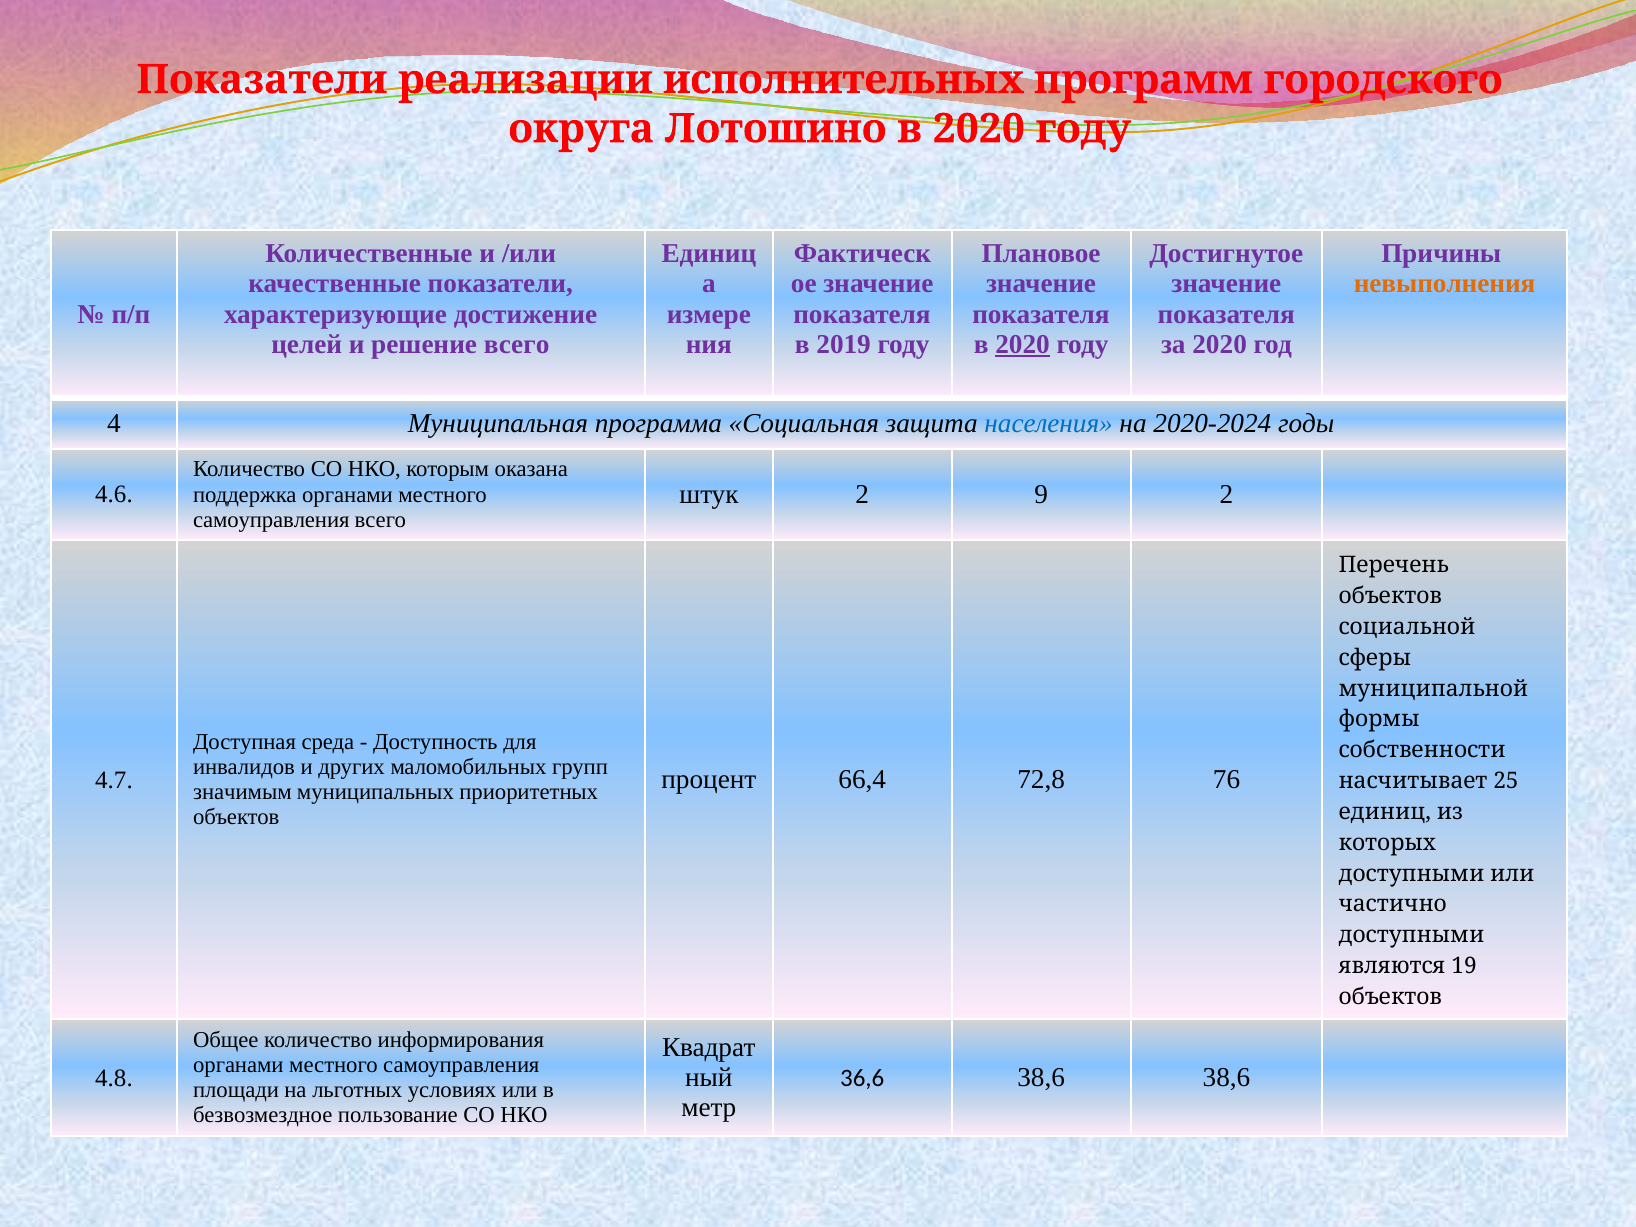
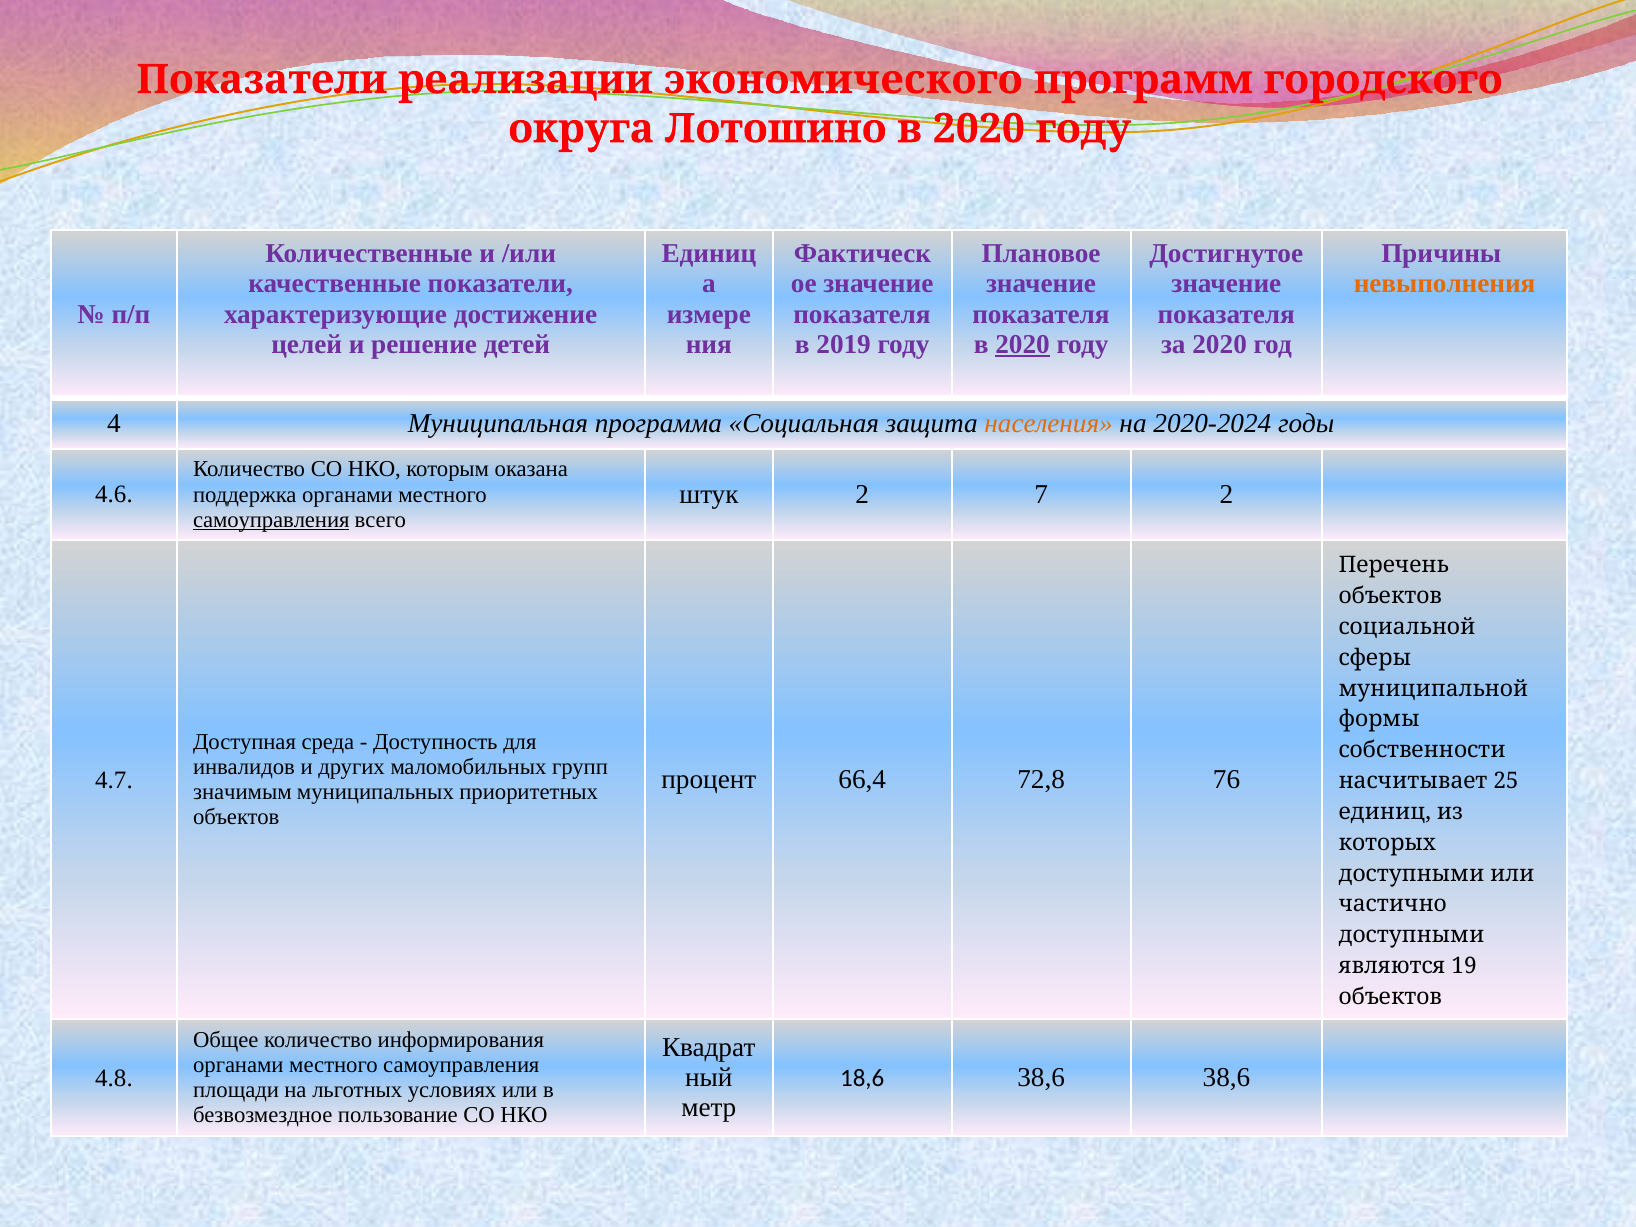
исполнительных: исполнительных -> экономического
решение всего: всего -> детей
населения colour: blue -> orange
9: 9 -> 7
самоуправления at (271, 520) underline: none -> present
36,6: 36,6 -> 18,6
